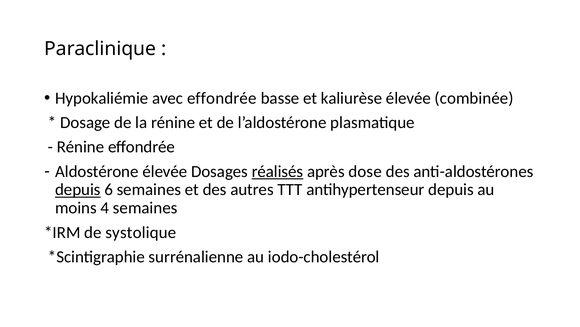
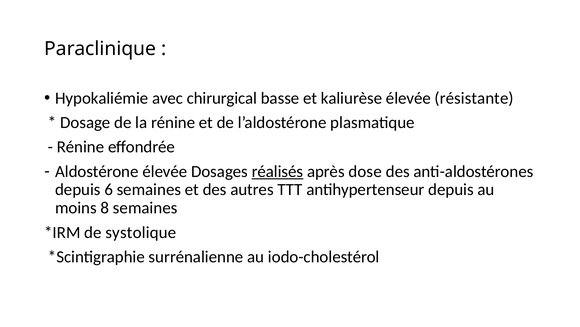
avec effondrée: effondrée -> chirurgical
combinée: combinée -> résistante
depuis at (78, 189) underline: present -> none
4: 4 -> 8
